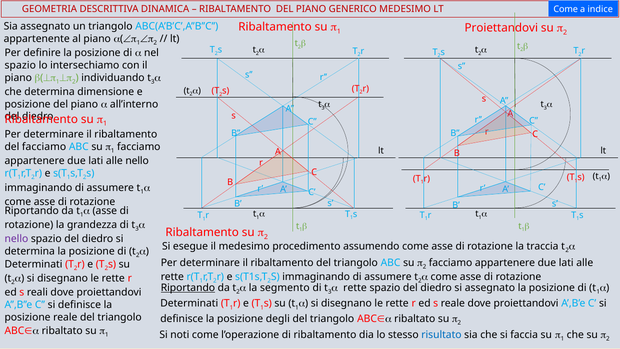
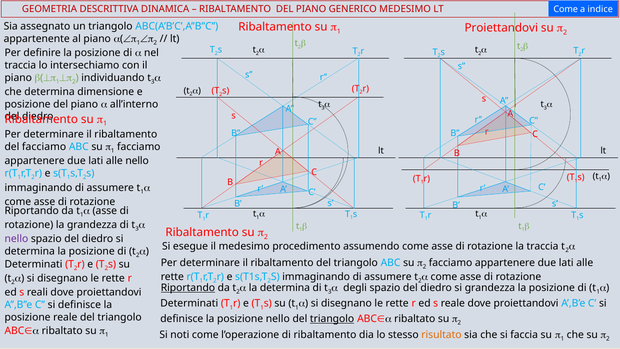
spazio at (20, 65): spazio -> traccia
la segmento: segmento -> determina
a rette: rette -> degli
si assegnato: assegnato -> grandezza
posizione degli: degli -> nello
triangolo at (332, 319) underline: none -> present
risultato colour: blue -> orange
